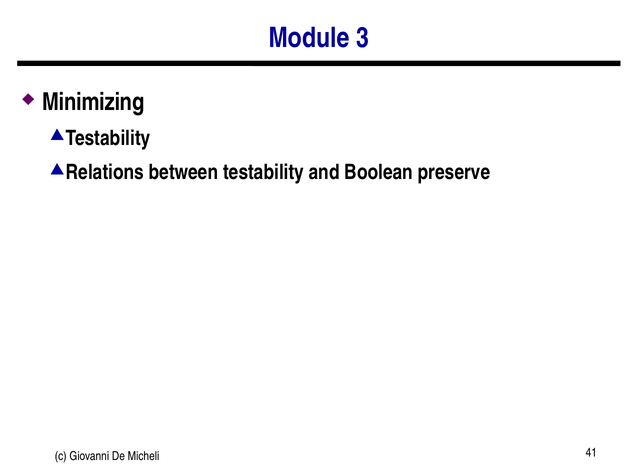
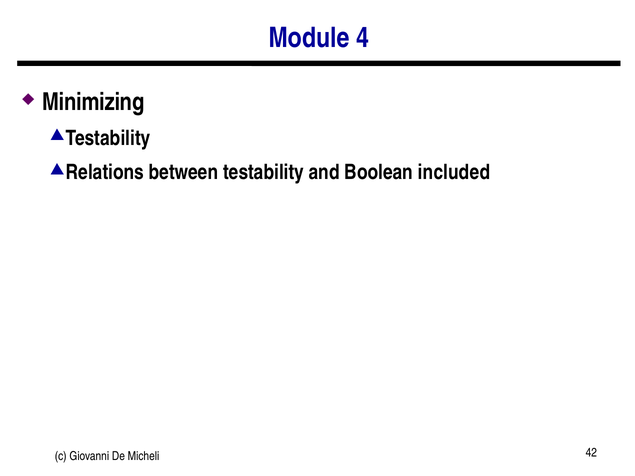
3: 3 -> 4
preserve: preserve -> included
41: 41 -> 42
